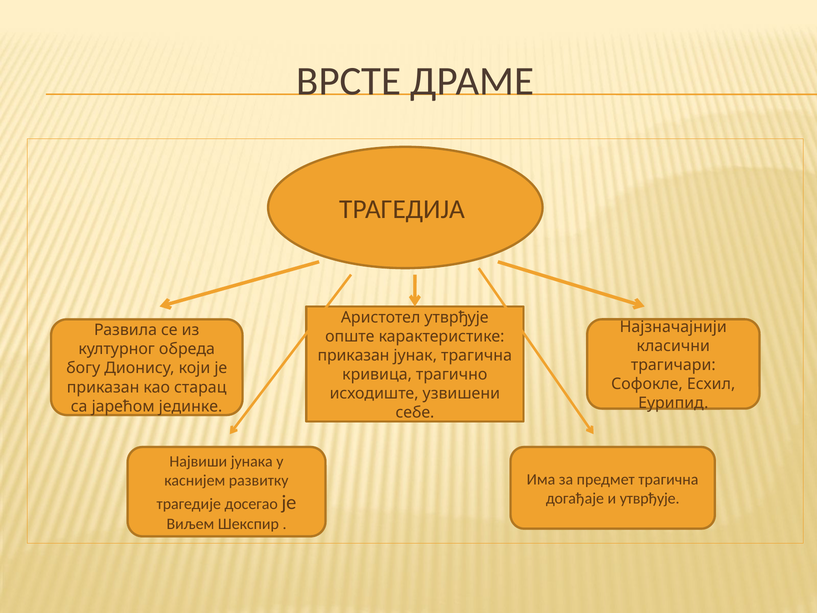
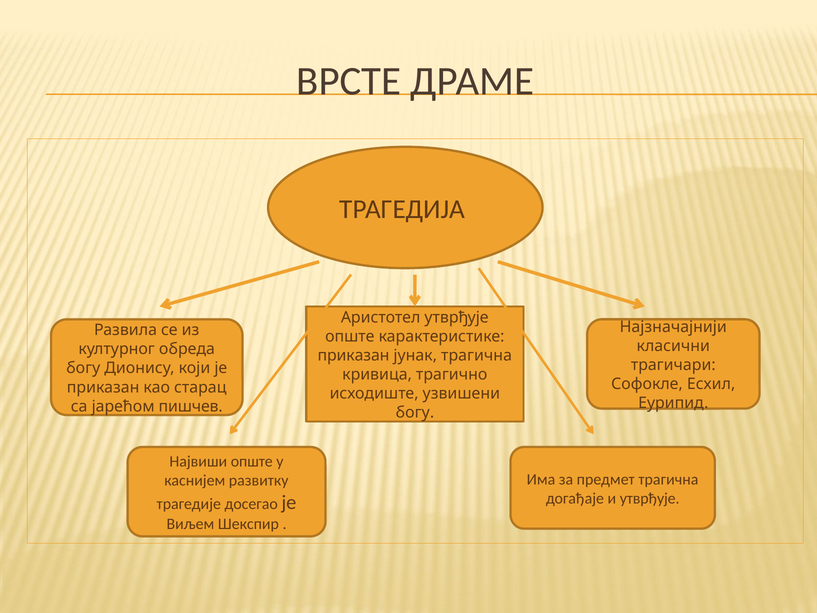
јединке: јединке -> пишчев
себе at (415, 413): себе -> богу
Највиши јунака: јунака -> опште
